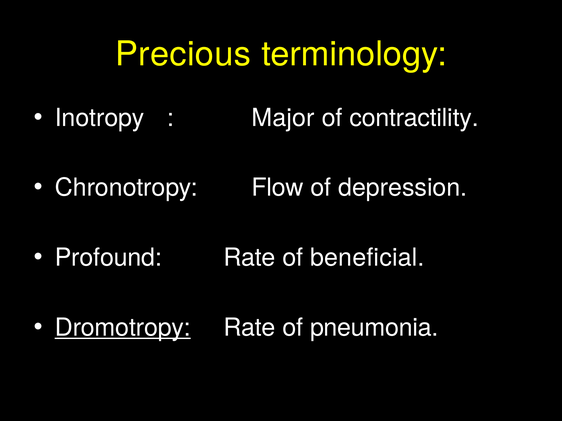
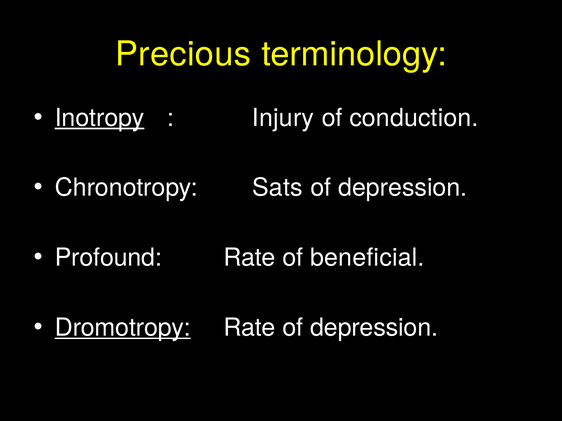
Inotropy underline: none -> present
Major: Major -> Injury
contractility: contractility -> conduction
Flow: Flow -> Sats
Rate of pneumonia: pneumonia -> depression
